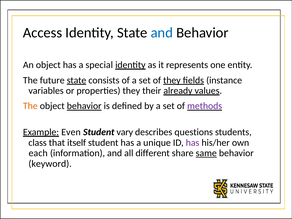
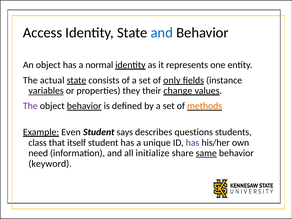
special: special -> normal
future: future -> actual
of they: they -> only
variables underline: none -> present
already: already -> change
The at (30, 106) colour: orange -> purple
methods colour: purple -> orange
vary: vary -> says
each: each -> need
different: different -> initialize
